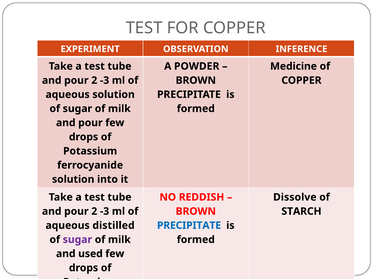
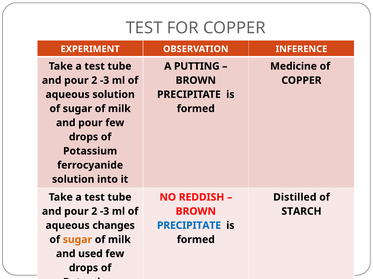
POWDER: POWDER -> PUTTING
Dissolve: Dissolve -> Distilled
distilled: distilled -> changes
sugar at (77, 240) colour: purple -> orange
